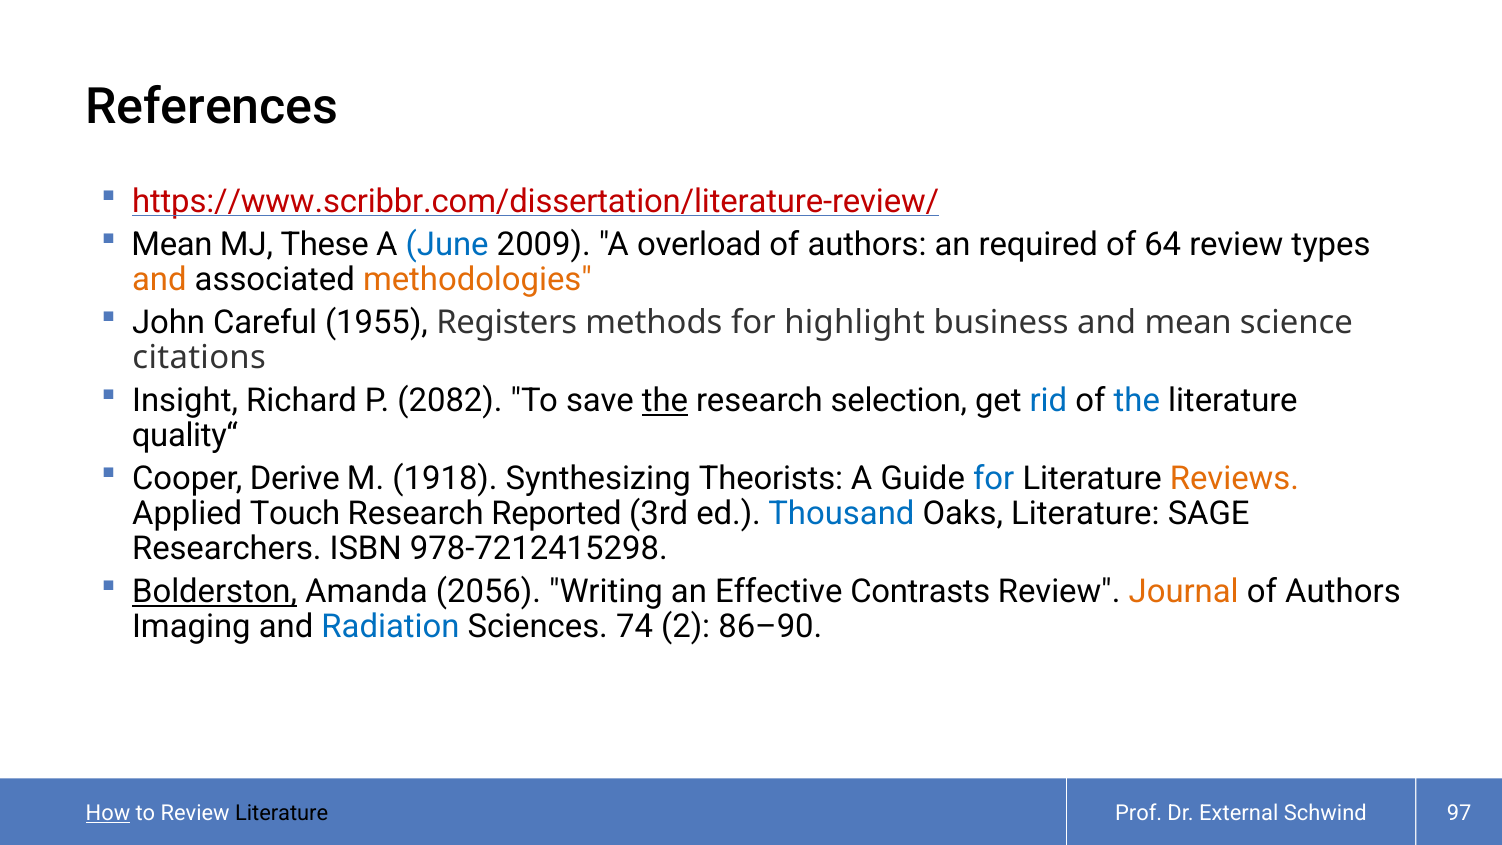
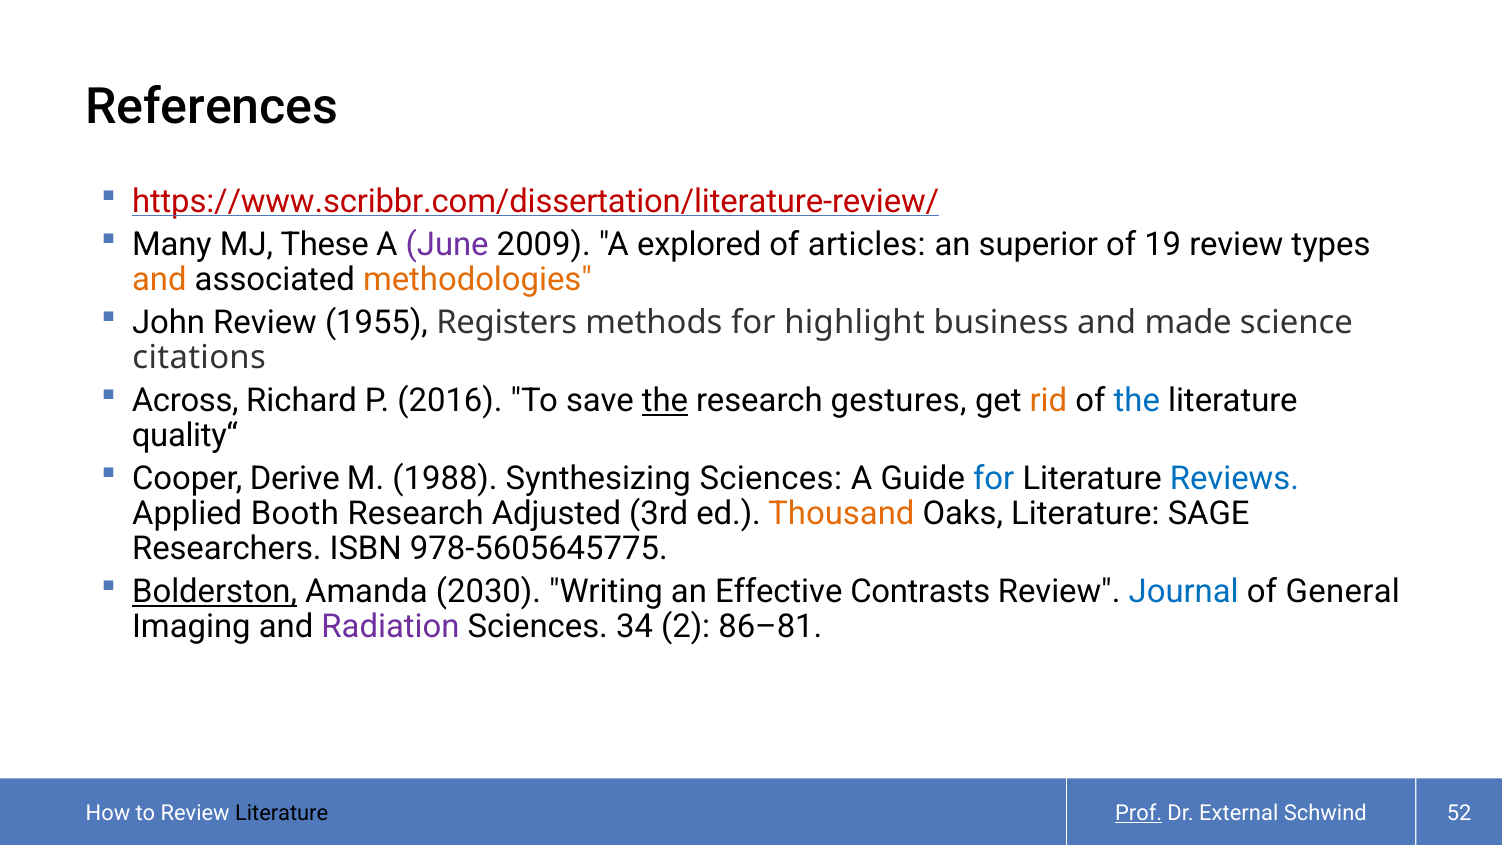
Mean at (172, 245): Mean -> Many
June colour: blue -> purple
overload: overload -> explored
authors at (867, 245): authors -> articles
required: required -> superior
64: 64 -> 19
John Careful: Careful -> Review
and mean: mean -> made
Insight: Insight -> Across
2082: 2082 -> 2016
selection: selection -> gestures
rid colour: blue -> orange
1918: 1918 -> 1988
Synthesizing Theorists: Theorists -> Sciences
Reviews colour: orange -> blue
Touch: Touch -> Booth
Reported: Reported -> Adjusted
Thousand colour: blue -> orange
978-7212415298: 978-7212415298 -> 978-5605645775
2056: 2056 -> 2030
Journal colour: orange -> blue
Authors at (1343, 592): Authors -> General
Radiation colour: blue -> purple
74: 74 -> 34
86–90: 86–90 -> 86–81
How underline: present -> none
Prof underline: none -> present
97: 97 -> 52
